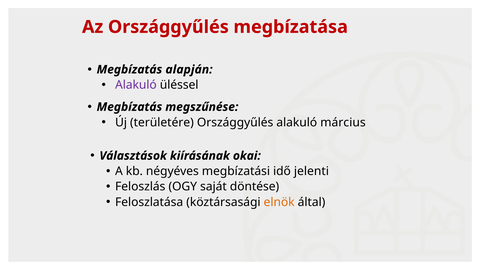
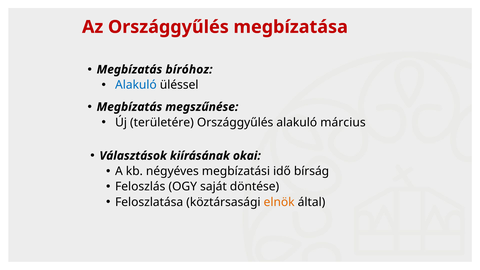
alapján: alapján -> bíróhoz
Alakuló at (136, 85) colour: purple -> blue
jelenti: jelenti -> bírság
